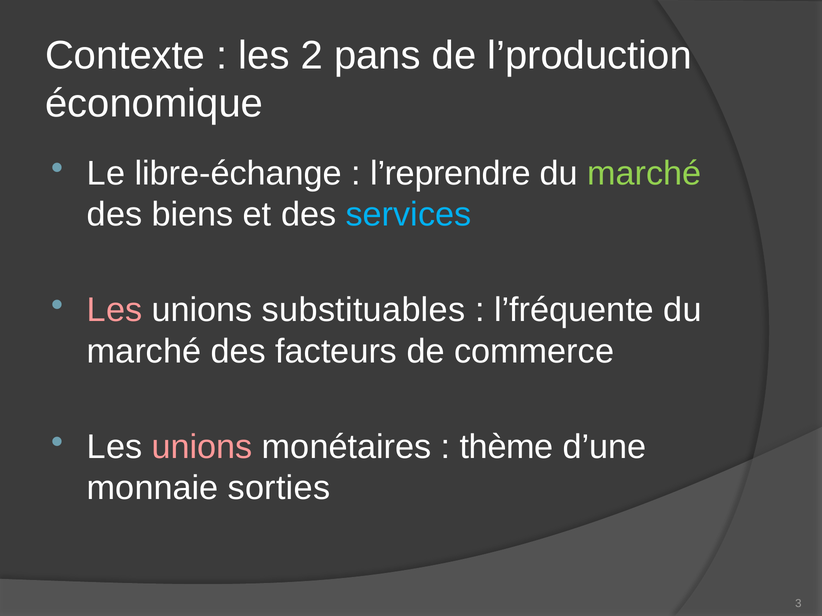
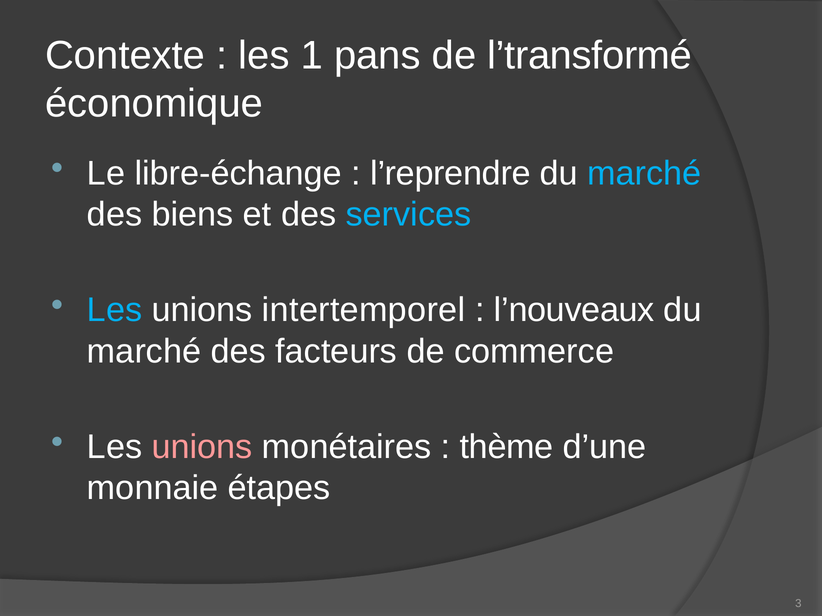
2: 2 -> 1
l’production: l’production -> l’transformé
marché at (644, 173) colour: light green -> light blue
Les at (115, 310) colour: pink -> light blue
substituables: substituables -> intertemporel
l’fréquente: l’fréquente -> l’nouveaux
sorties: sorties -> étapes
